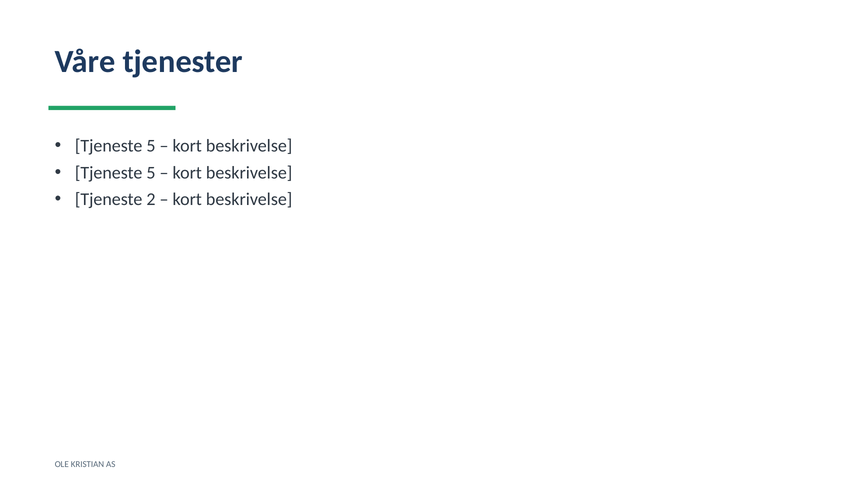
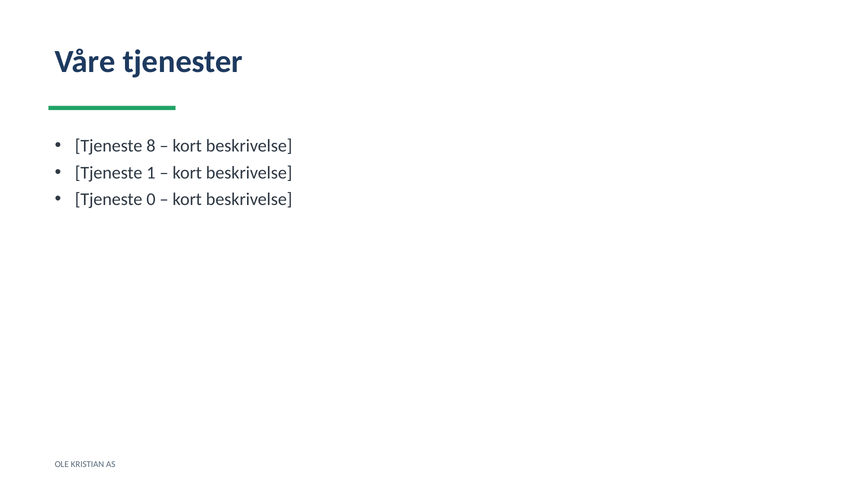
5 at (151, 146): 5 -> 8
5 at (151, 173): 5 -> 1
2: 2 -> 0
